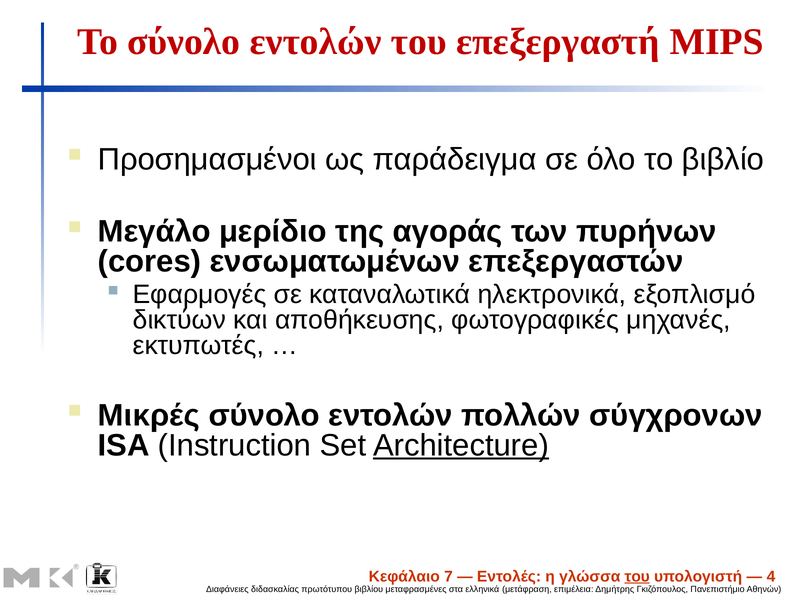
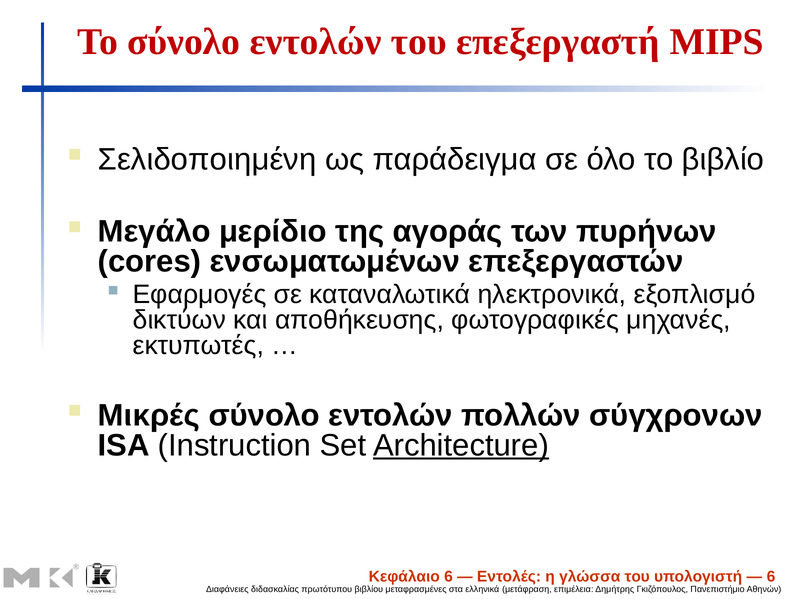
Προσημασμένοι: Προσημασμένοι -> Σελιδοποιημένη
Κεφάλαιο 7: 7 -> 6
του at (637, 577) underline: present -> none
4 at (771, 577): 4 -> 6
